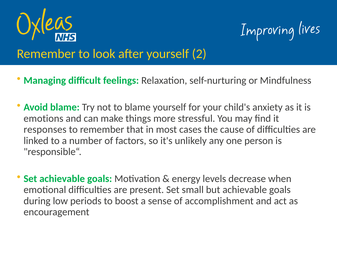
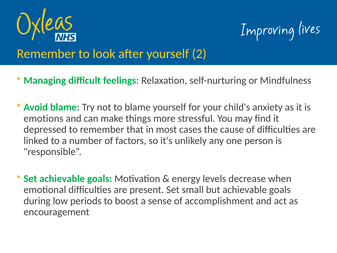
responses: responses -> depressed
